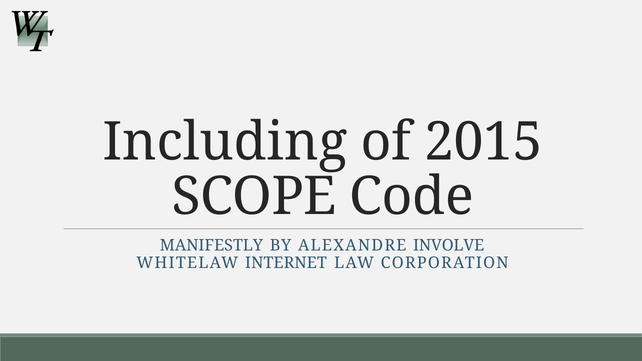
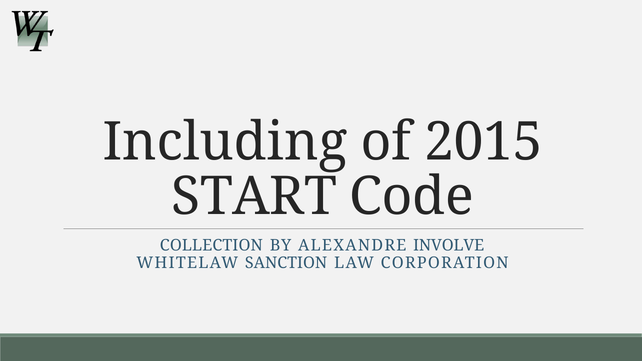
SCOPE: SCOPE -> START
MANIFESTLY: MANIFESTLY -> COLLECTION
INTERNET: INTERNET -> SANCTION
